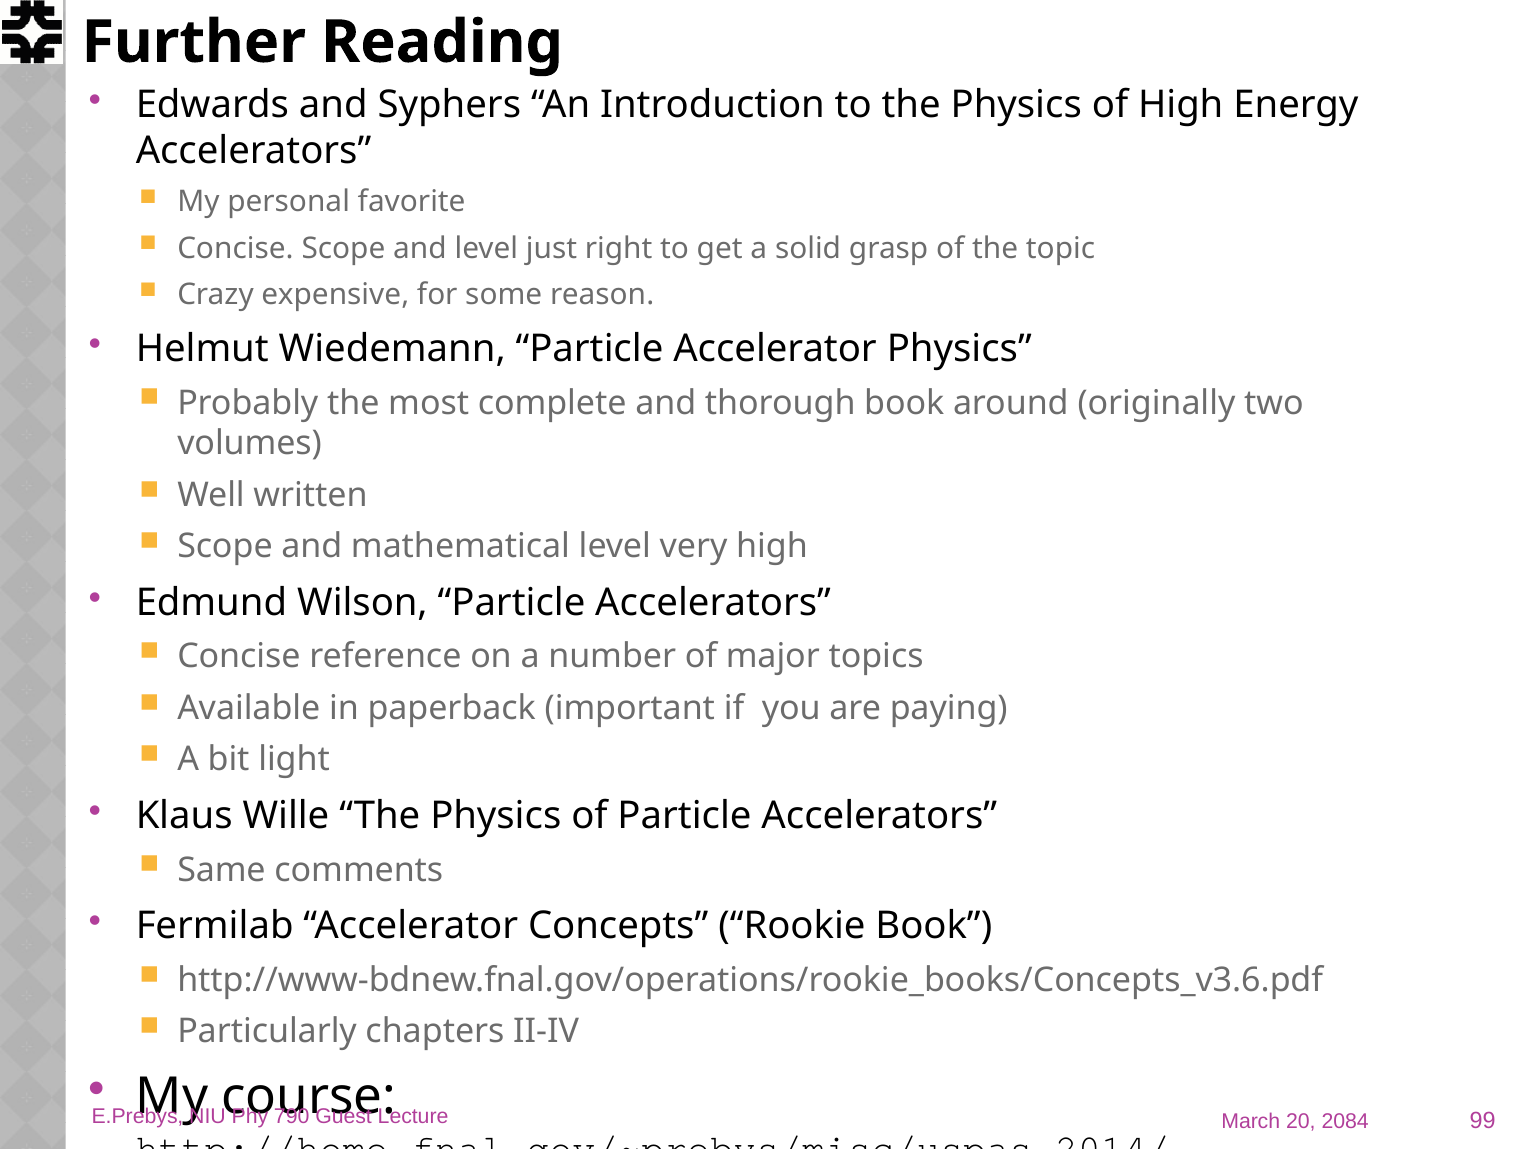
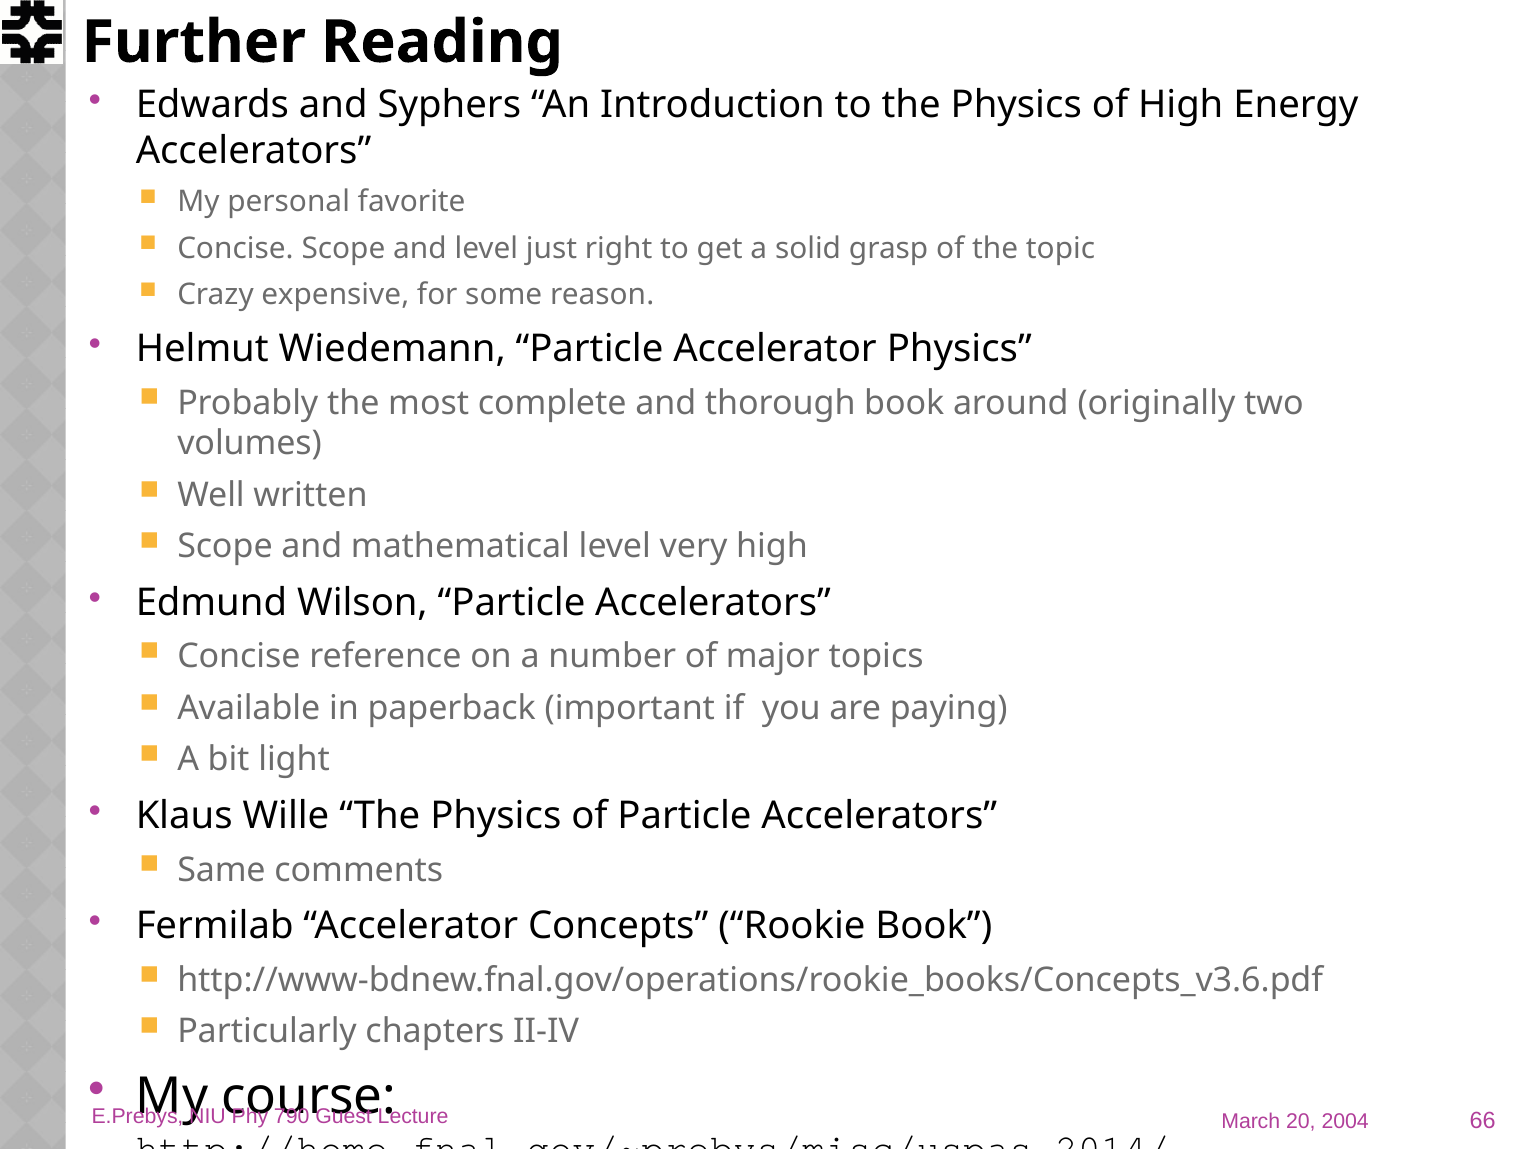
99: 99 -> 66
2084: 2084 -> 2004
